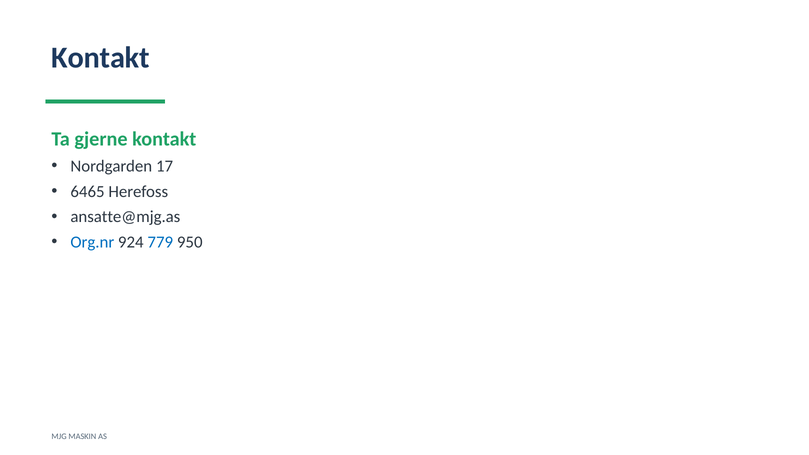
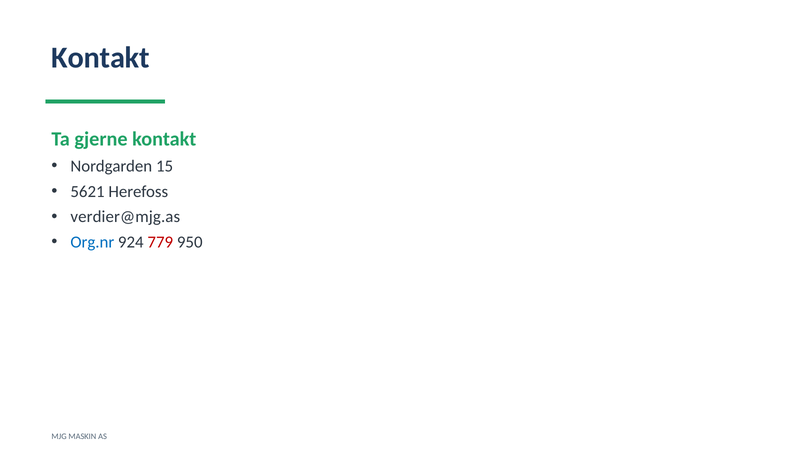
17: 17 -> 15
6465: 6465 -> 5621
ansatte@mjg.as: ansatte@mjg.as -> verdier@mjg.as
779 colour: blue -> red
